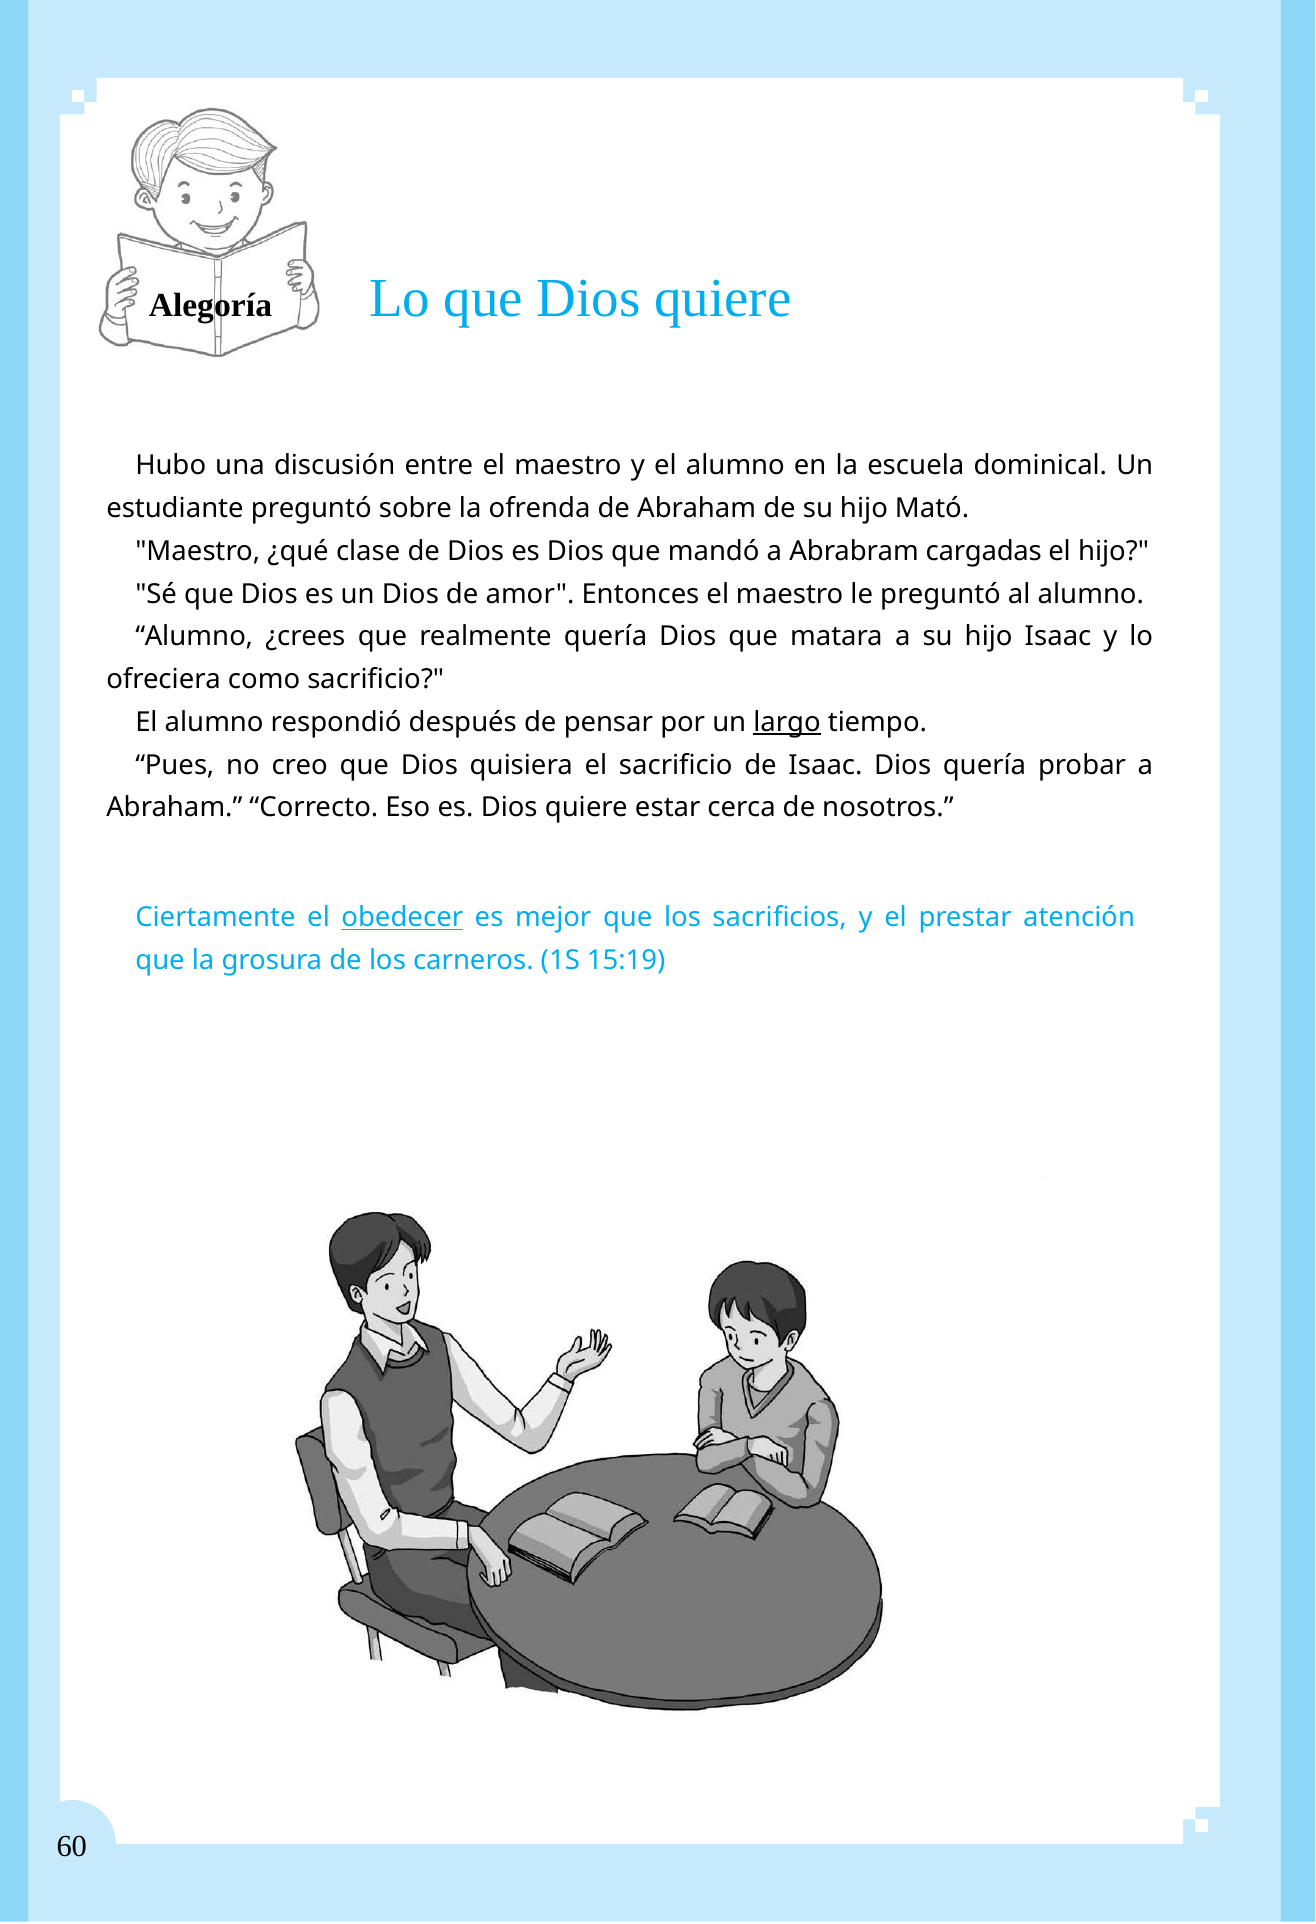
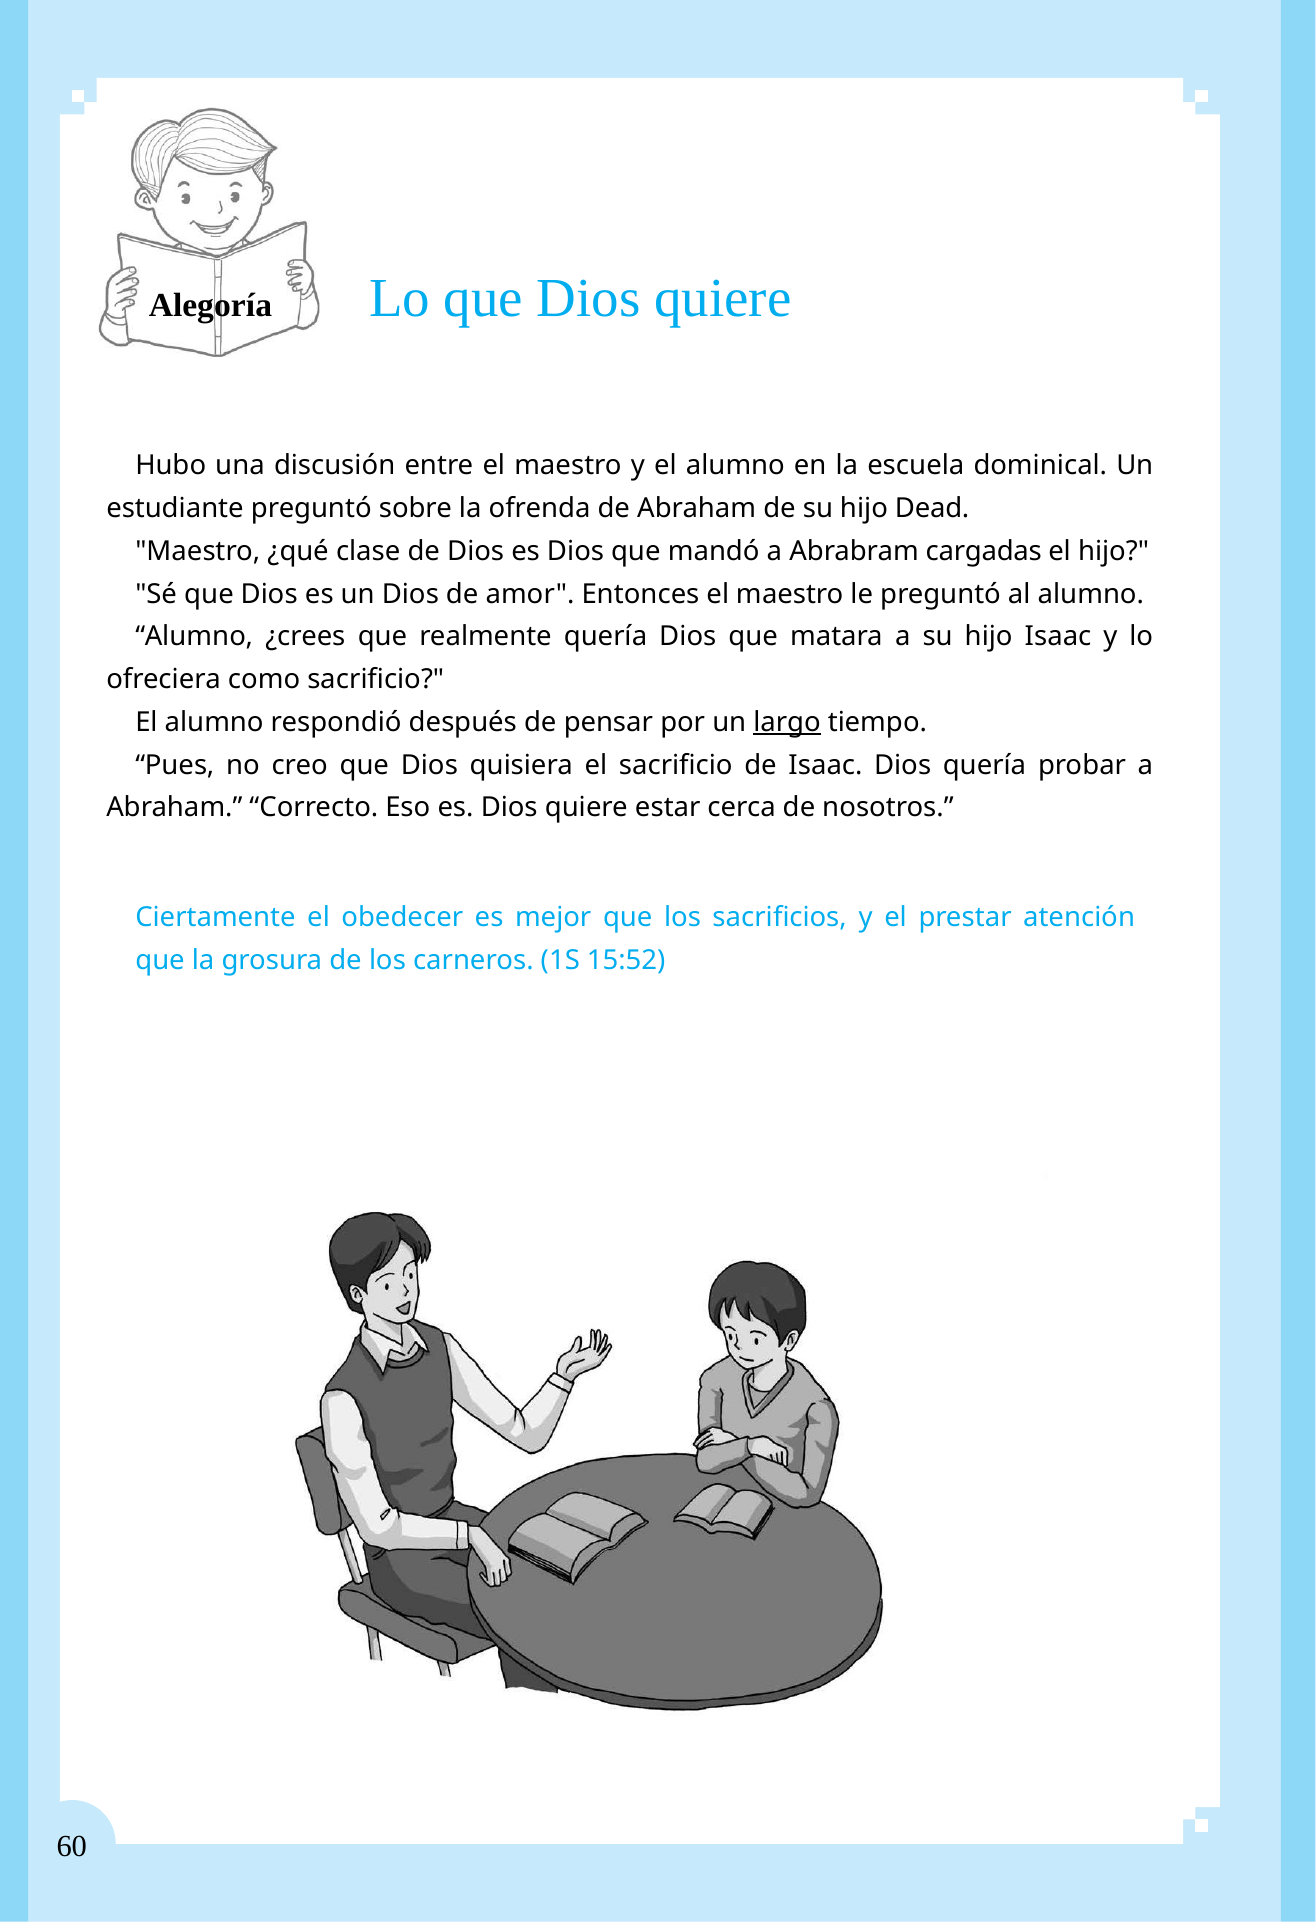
Mató: Mató -> Dead
obedecer underline: present -> none
15:19: 15:19 -> 15:52
